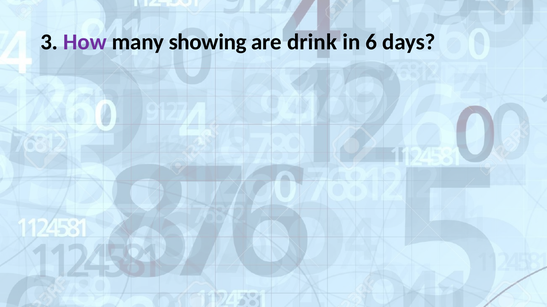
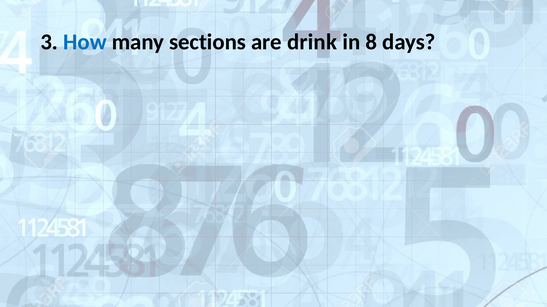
How colour: purple -> blue
showing: showing -> sections
6: 6 -> 8
